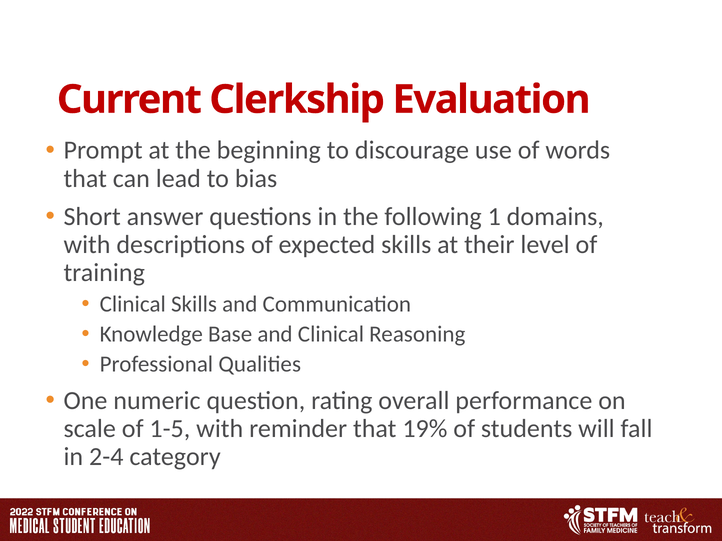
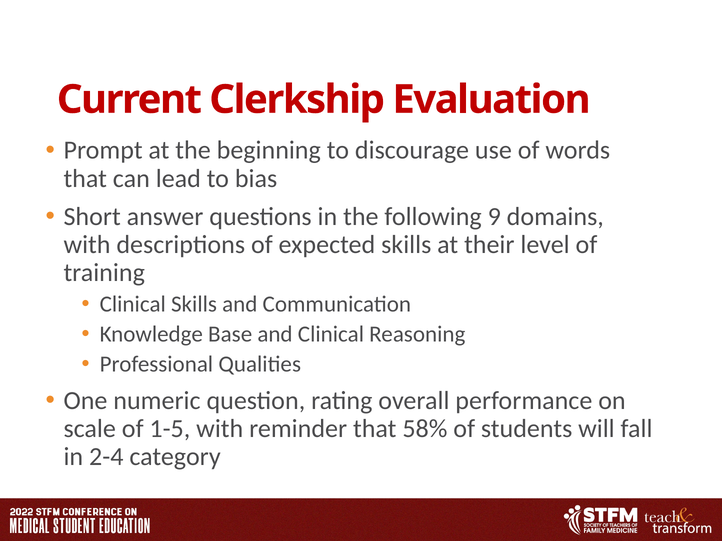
1: 1 -> 9
19%: 19% -> 58%
